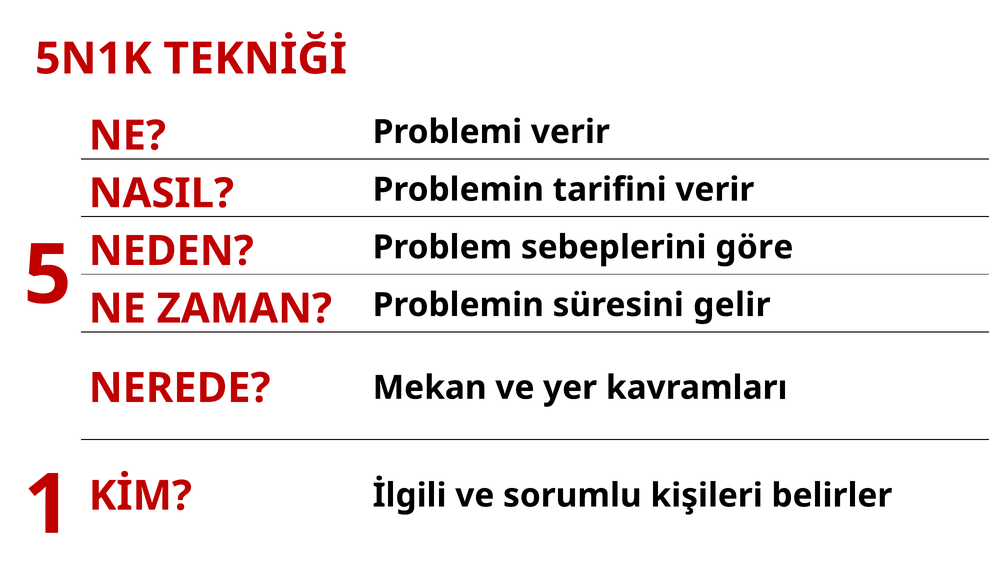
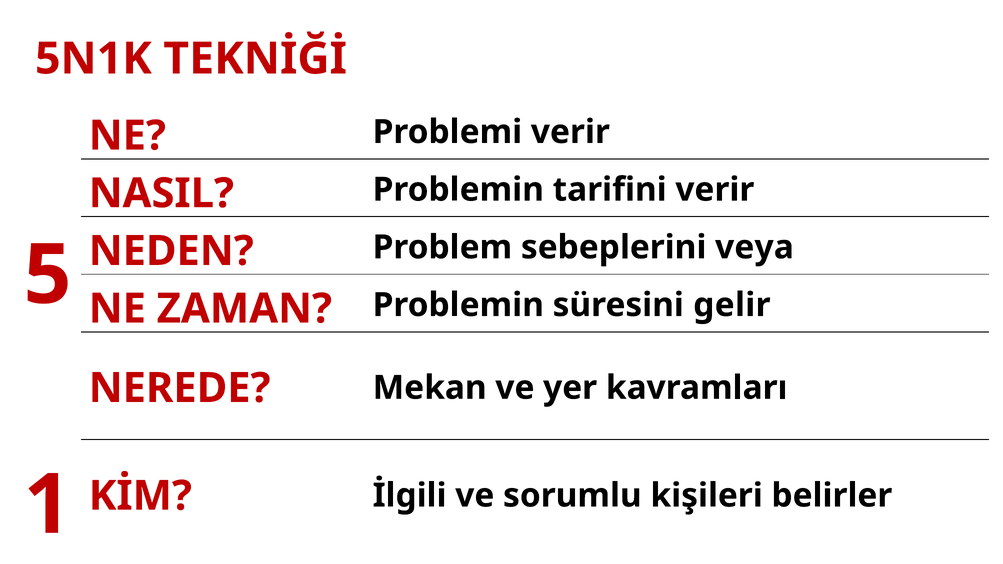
göre: göre -> veya
